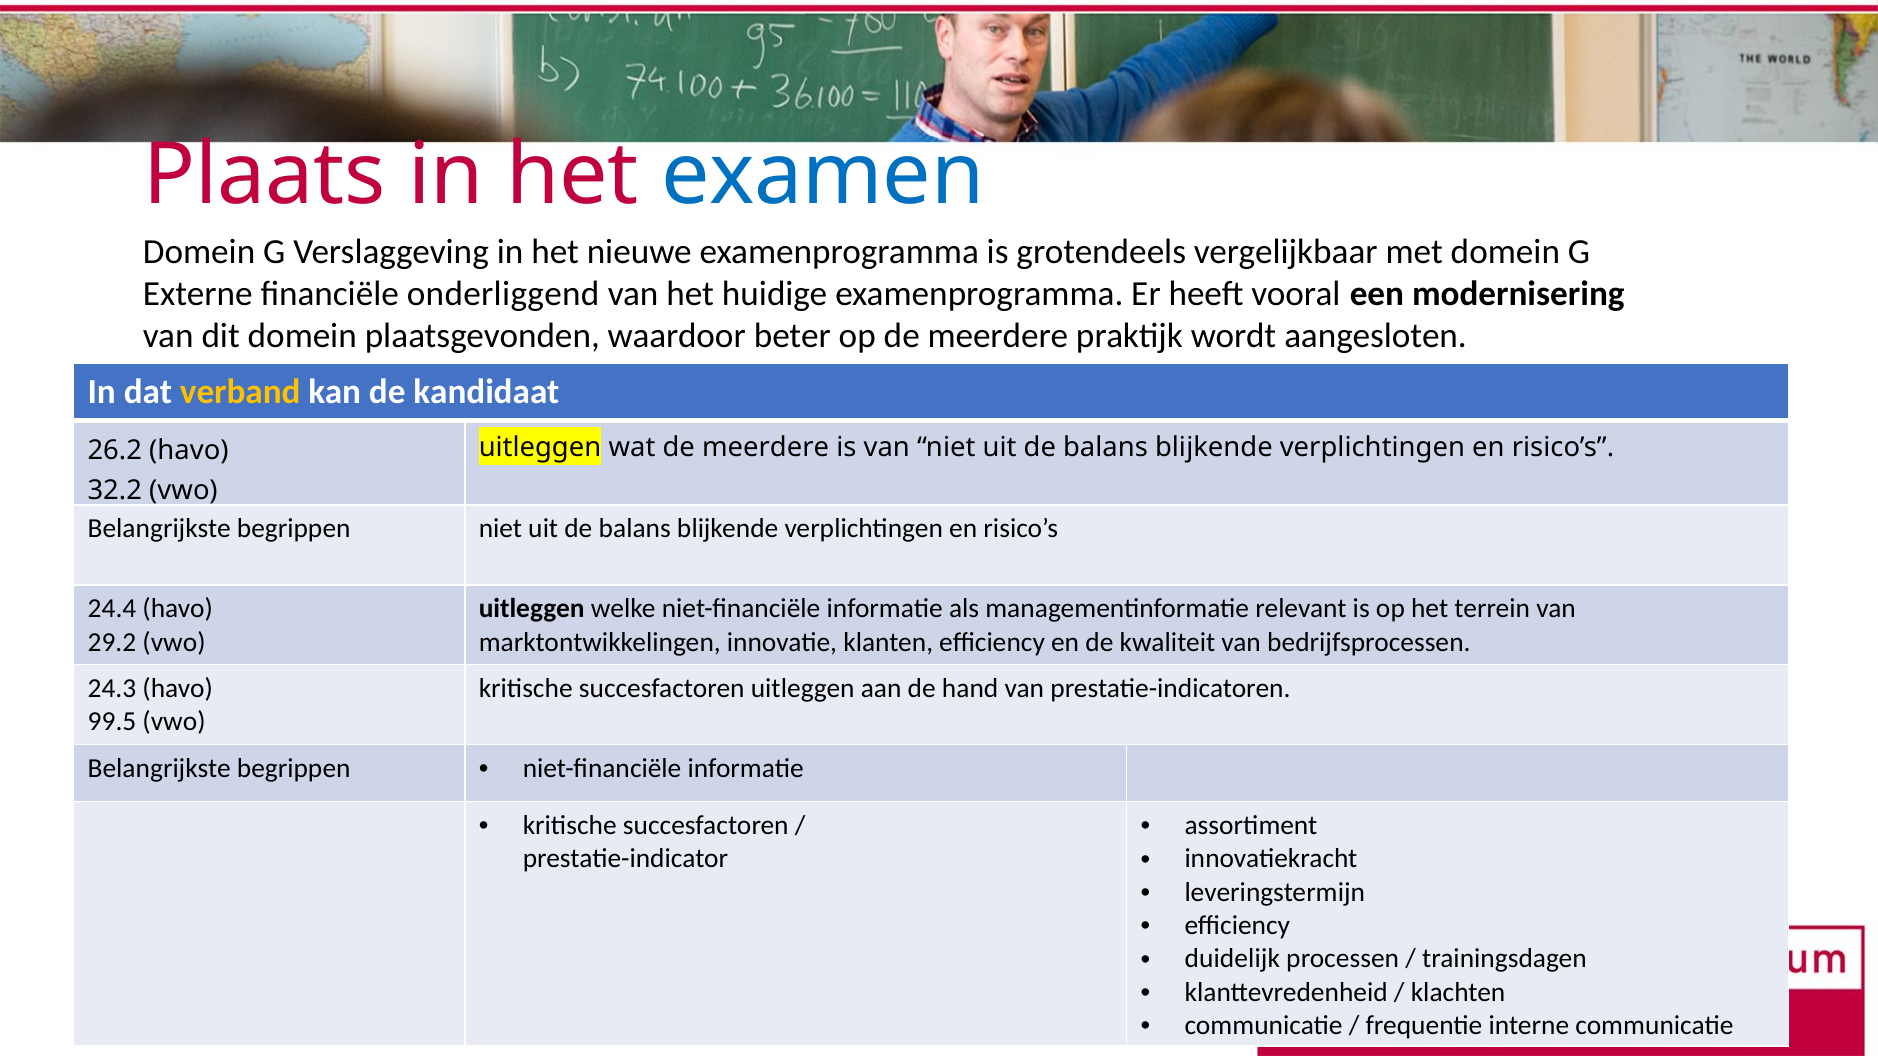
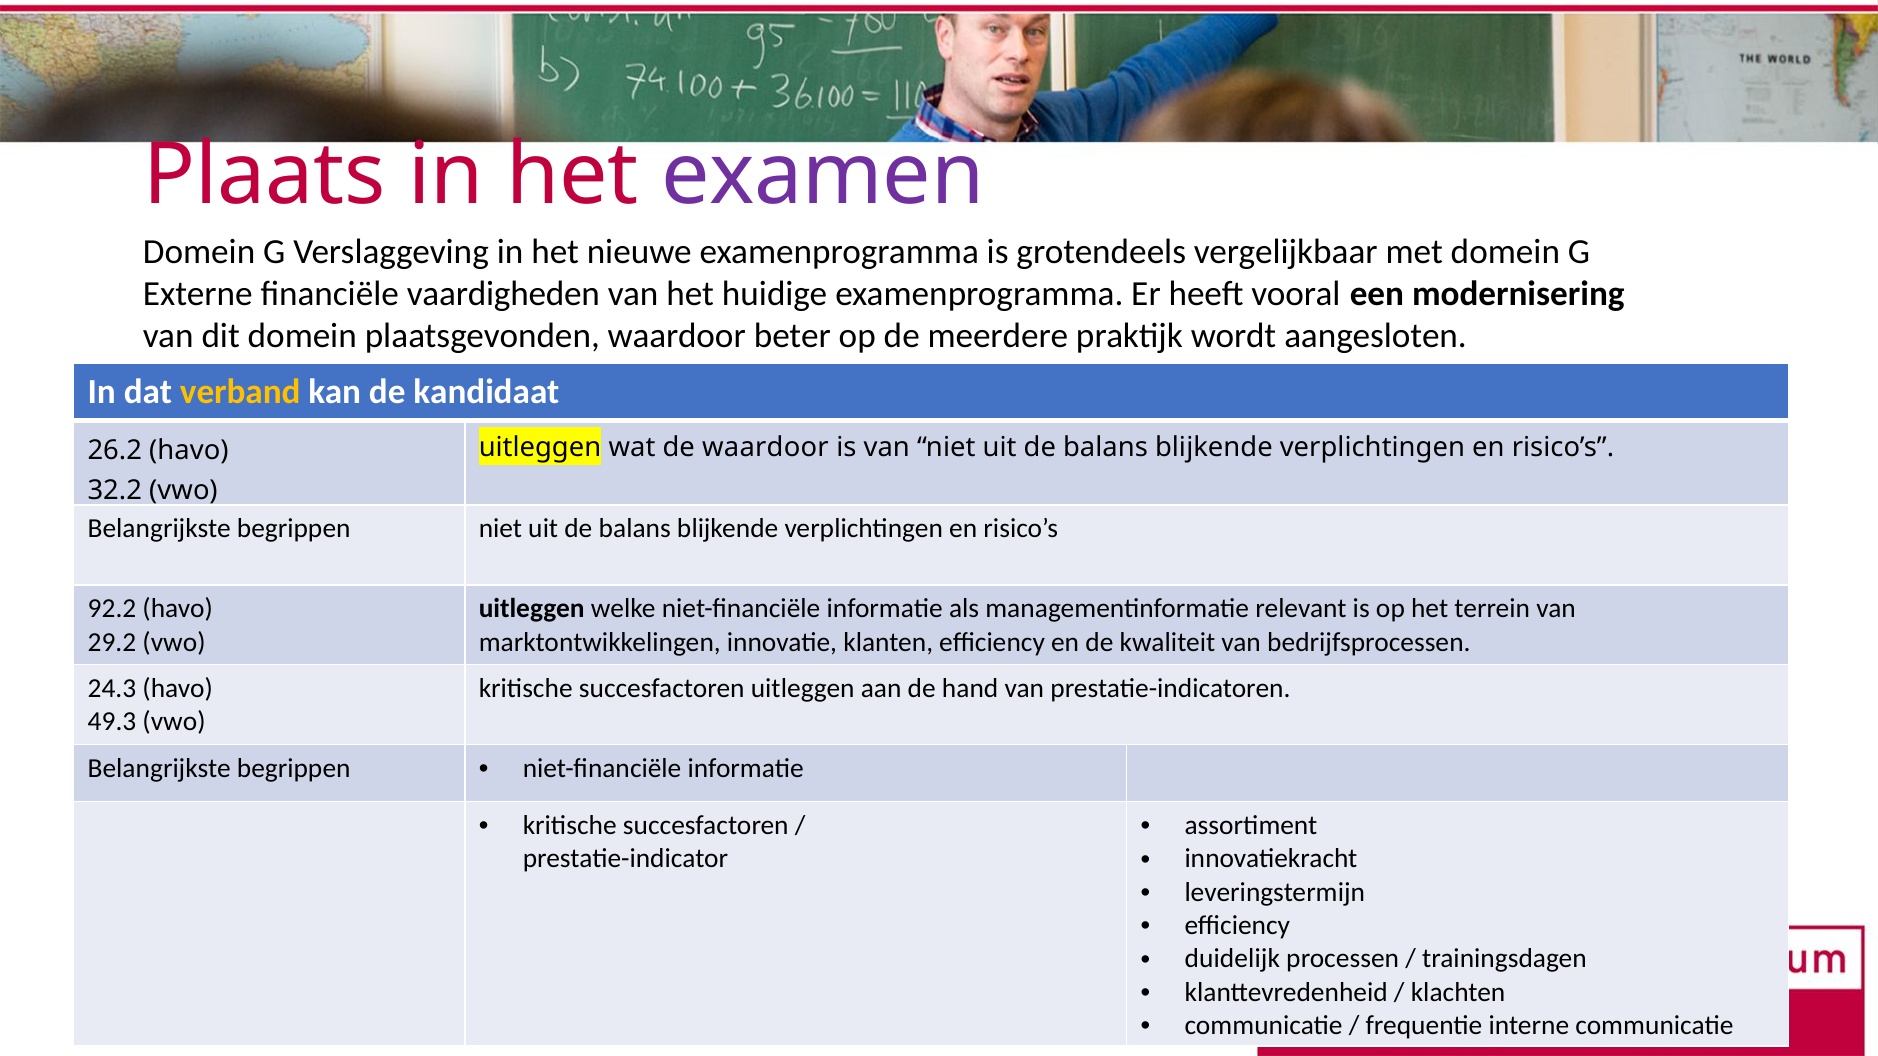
examen colour: blue -> purple
onderliggend: onderliggend -> vaardigheden
wat de meerdere: meerdere -> waardoor
24.4: 24.4 -> 92.2
99.5: 99.5 -> 49.3
